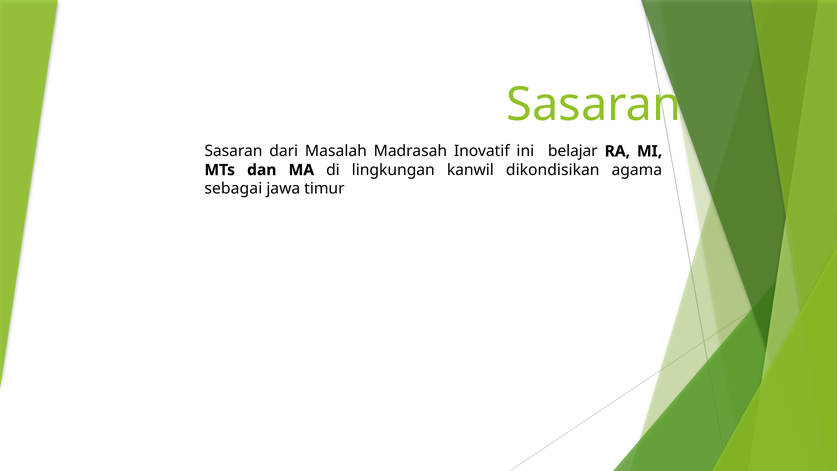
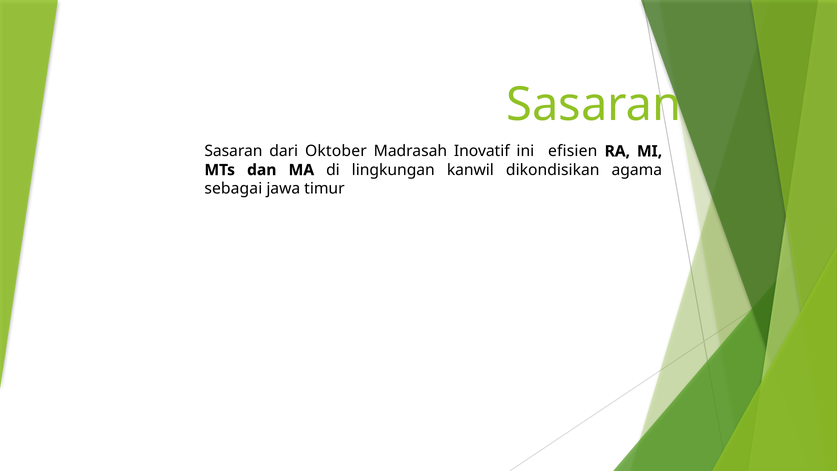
Masalah: Masalah -> Oktober
belajar: belajar -> efisien
